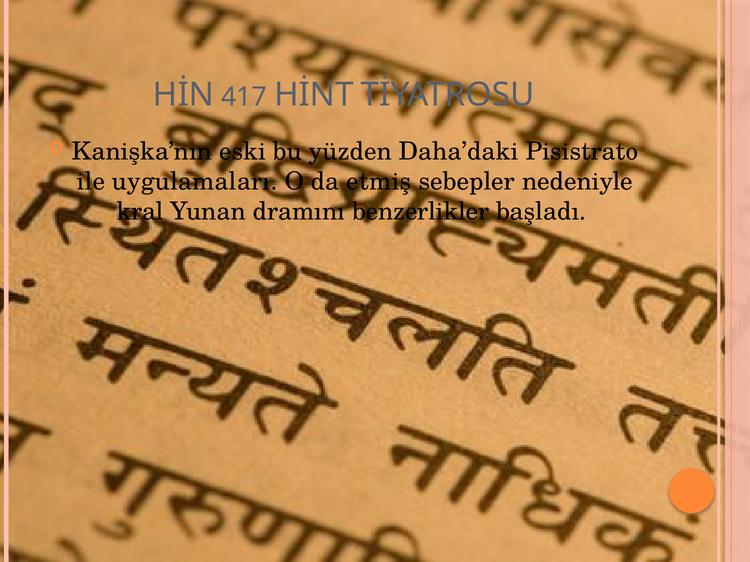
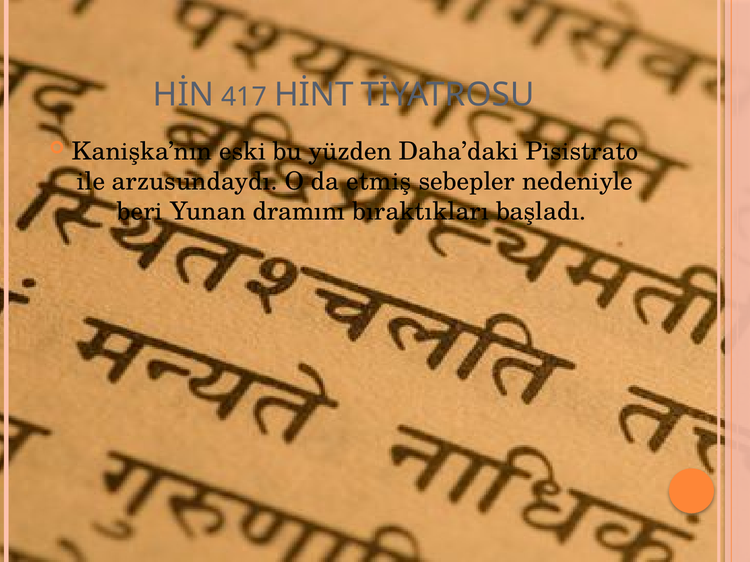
uygulamaları: uygulamaları -> arzusundaydı
kral: kral -> beri
benzerlikler: benzerlikler -> bıraktıkları
